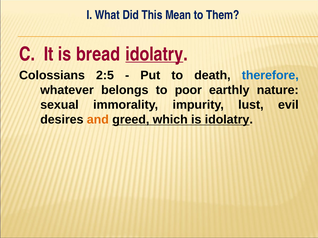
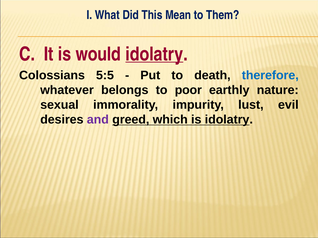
bread: bread -> would
2:5: 2:5 -> 5:5
and colour: orange -> purple
